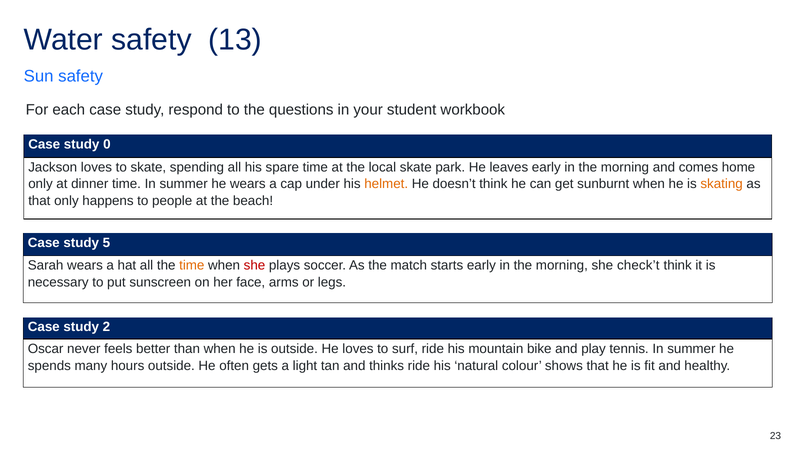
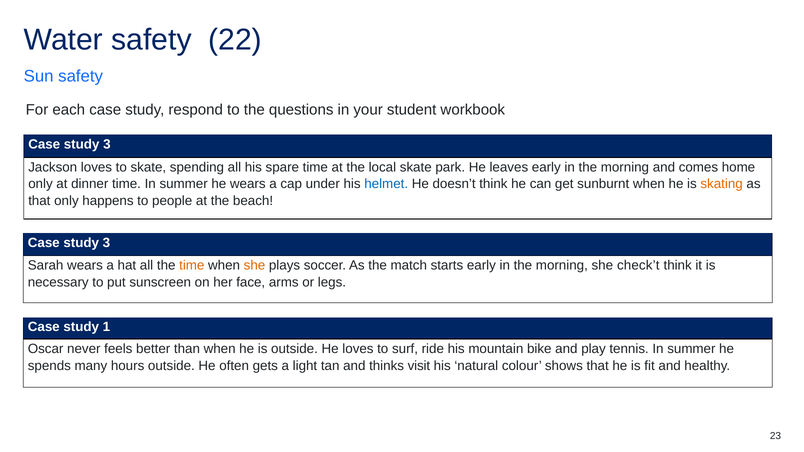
13: 13 -> 22
0 at (107, 144): 0 -> 3
helmet colour: orange -> blue
5 at (106, 243): 5 -> 3
she at (254, 266) colour: red -> orange
2: 2 -> 1
thinks ride: ride -> visit
